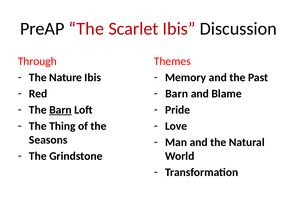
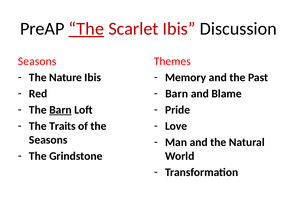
The at (86, 29) underline: none -> present
Through at (37, 61): Through -> Seasons
Thing: Thing -> Traits
